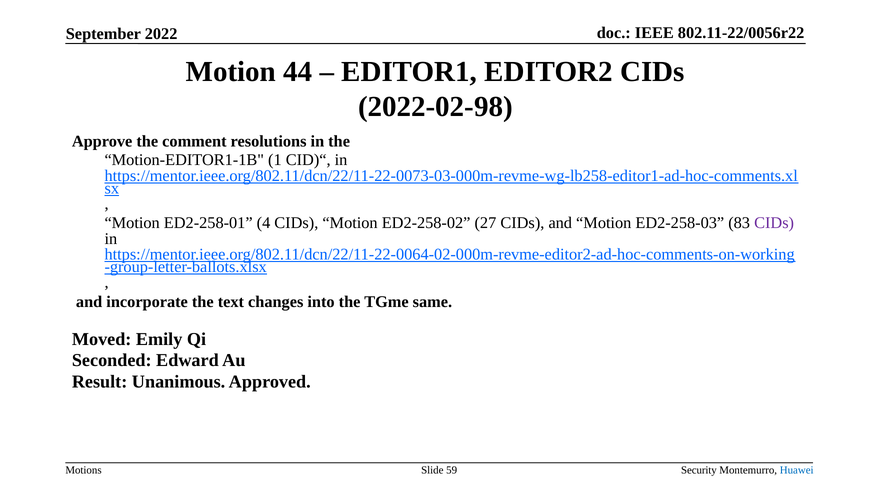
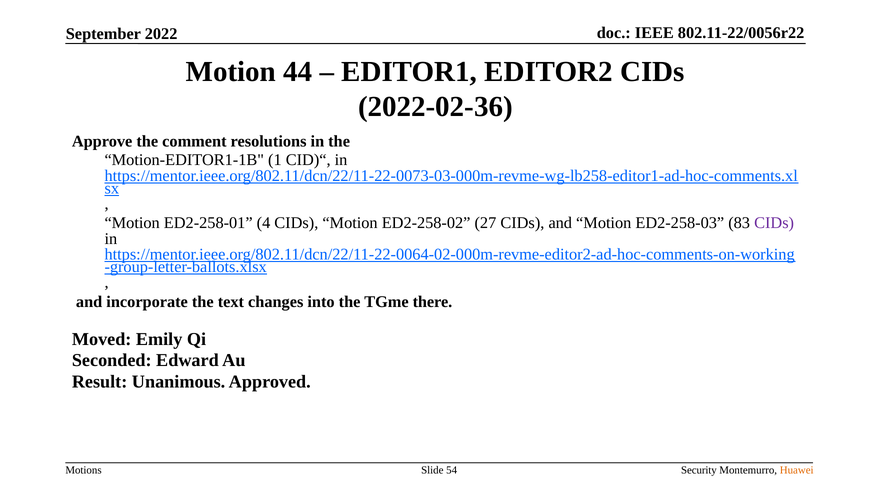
2022-02-98: 2022-02-98 -> 2022-02-36
same: same -> there
59: 59 -> 54
Huawei colour: blue -> orange
